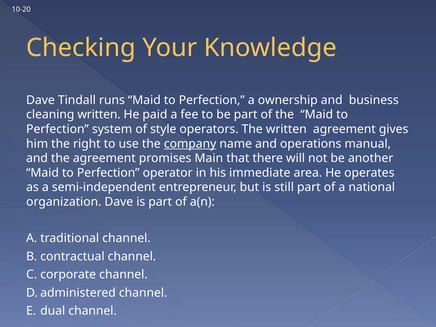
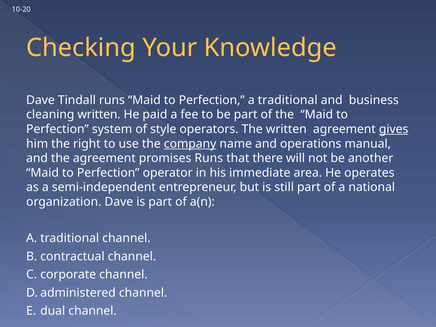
Perfection a ownership: ownership -> traditional
gives underline: none -> present
promises Main: Main -> Runs
